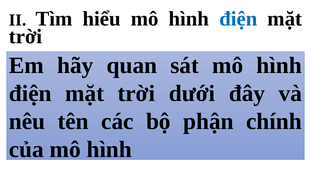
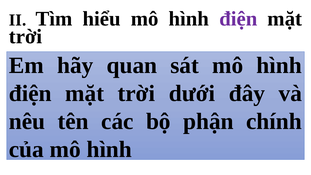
điện at (238, 19) colour: blue -> purple
